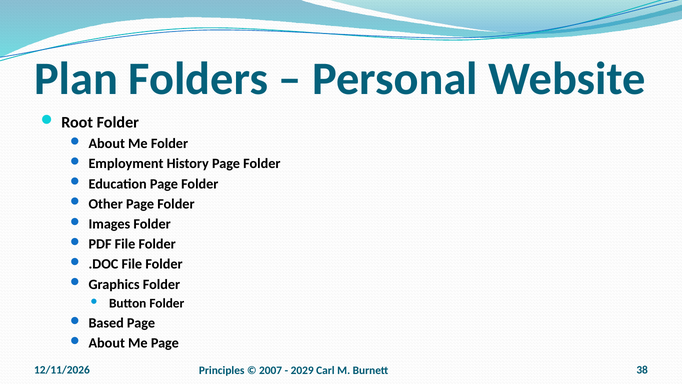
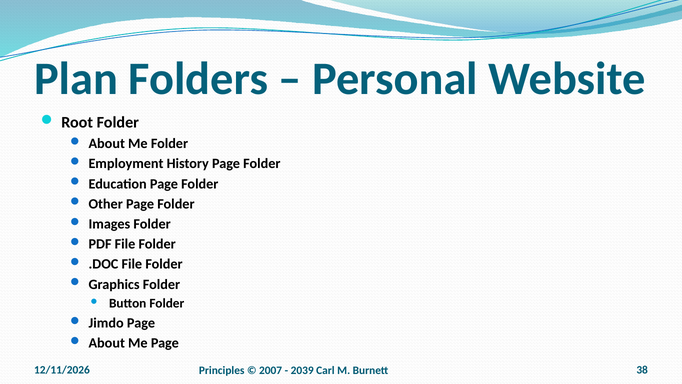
Based: Based -> Jimdo
2029: 2029 -> 2039
